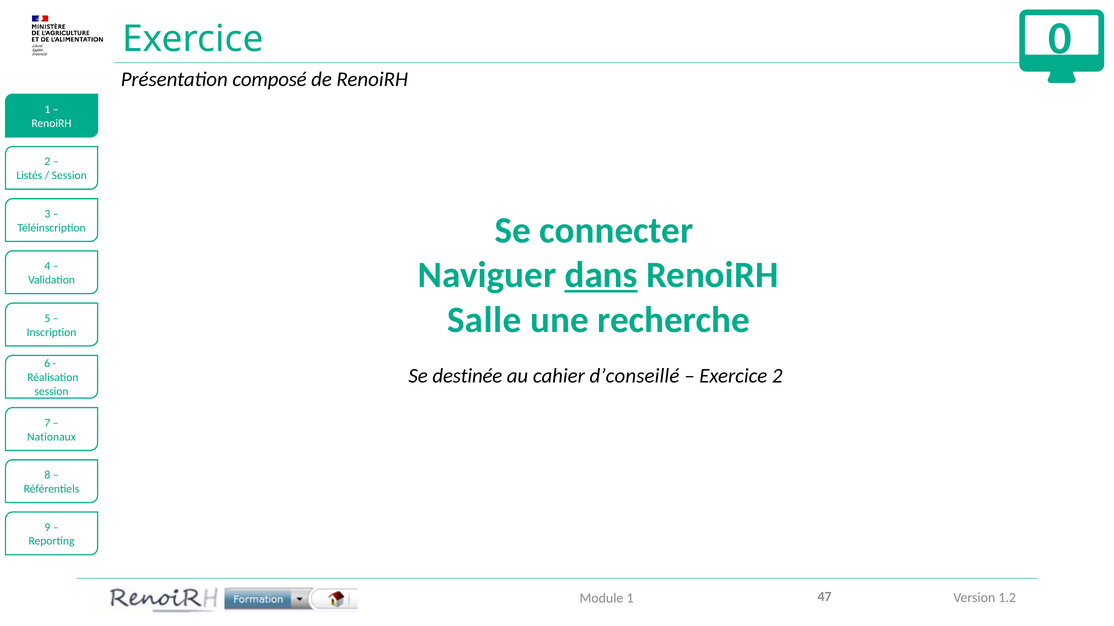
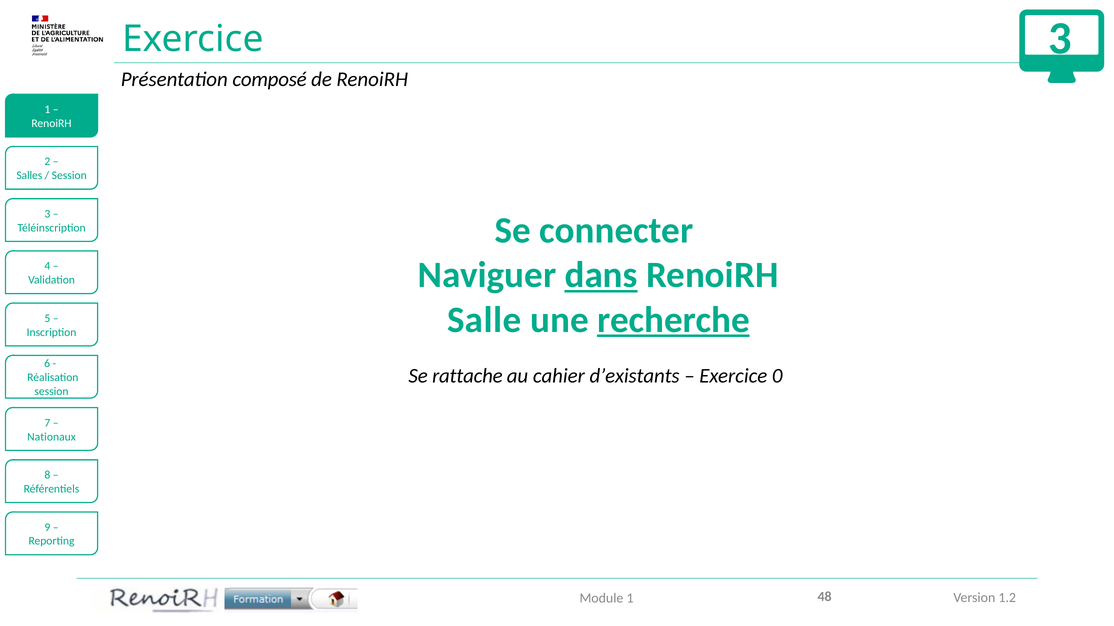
Exercice 0: 0 -> 3
Listés: Listés -> Salles
recherche underline: none -> present
destinée: destinée -> rattache
d’conseillé: d’conseillé -> d’existants
Exercice 2: 2 -> 0
47: 47 -> 48
